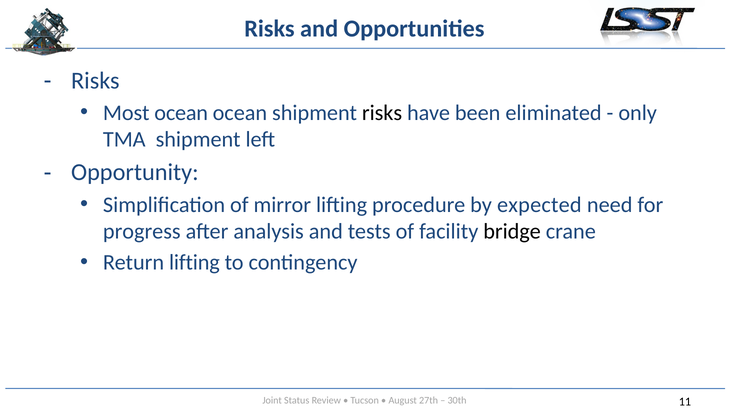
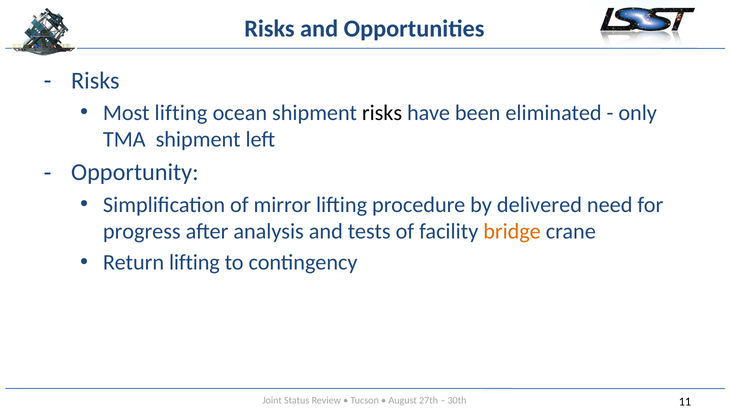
Most ocean: ocean -> lifting
expected: expected -> delivered
bridge colour: black -> orange
